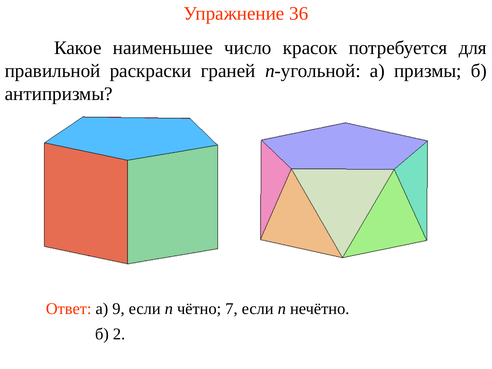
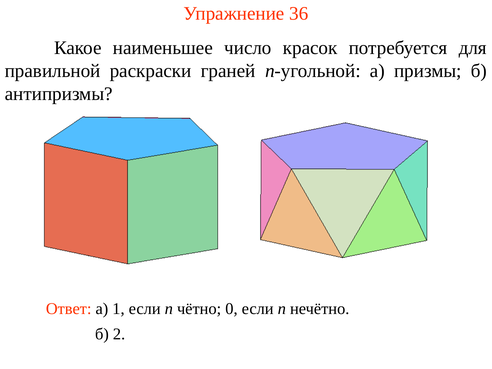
9: 9 -> 1
7: 7 -> 0
